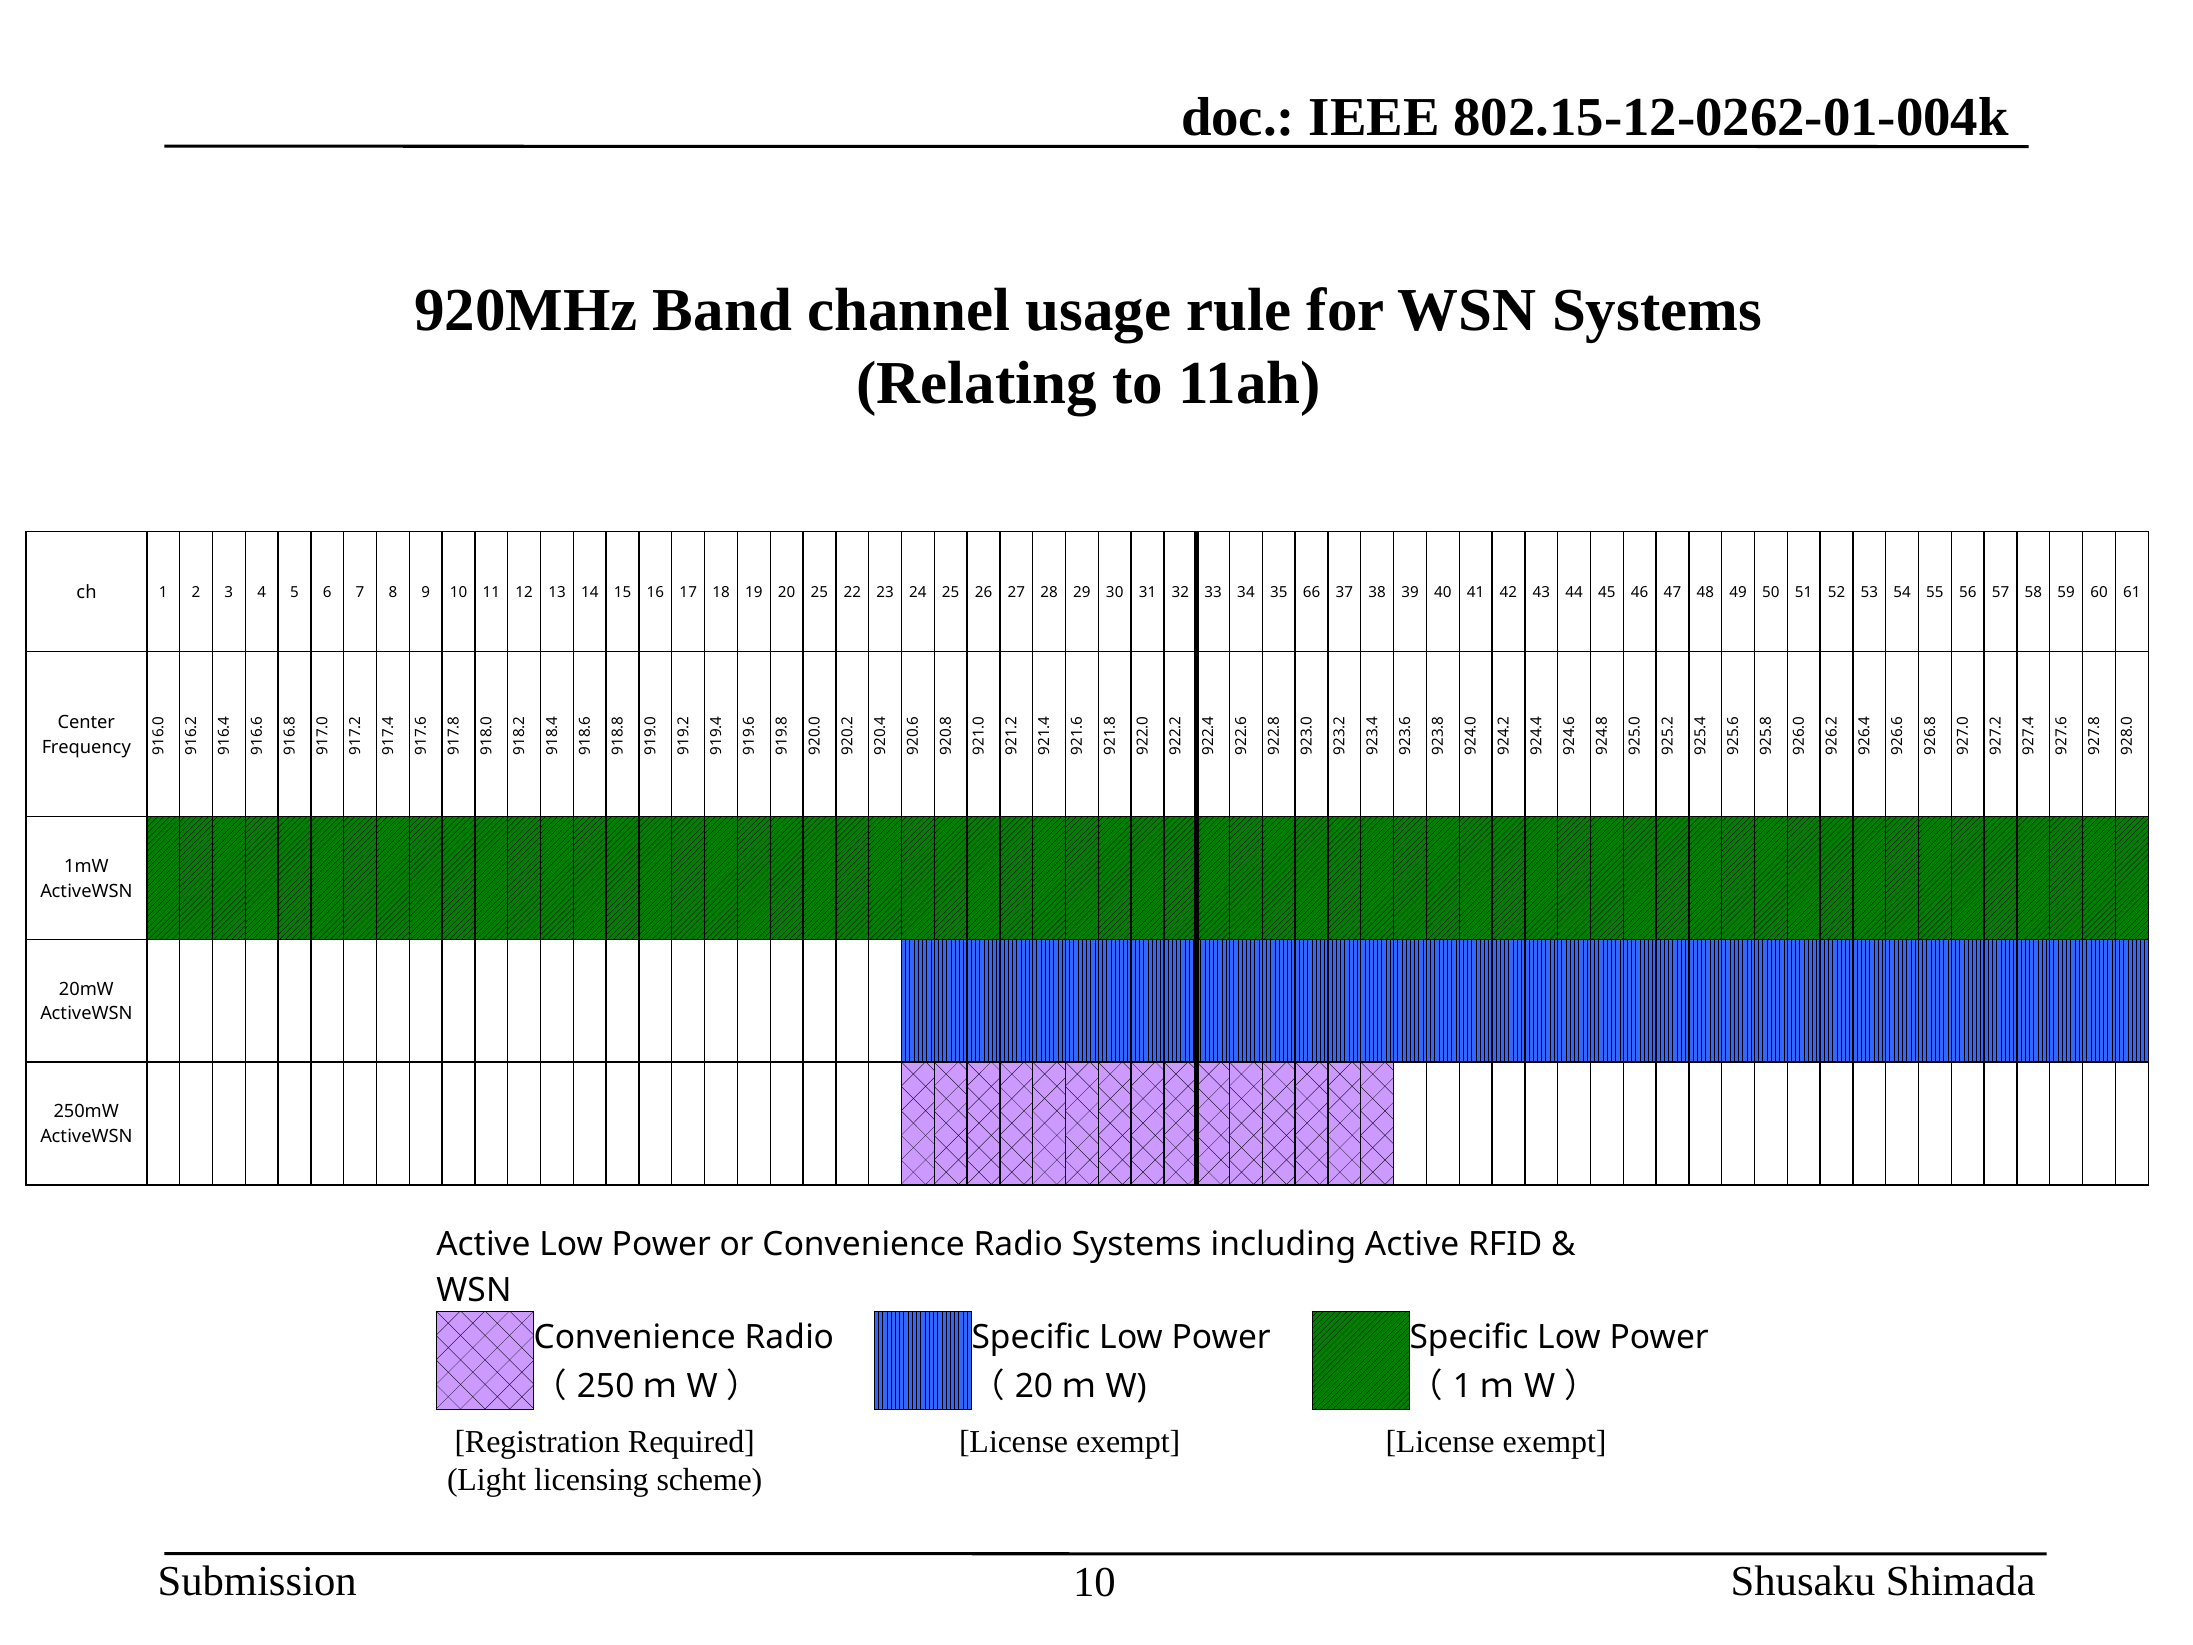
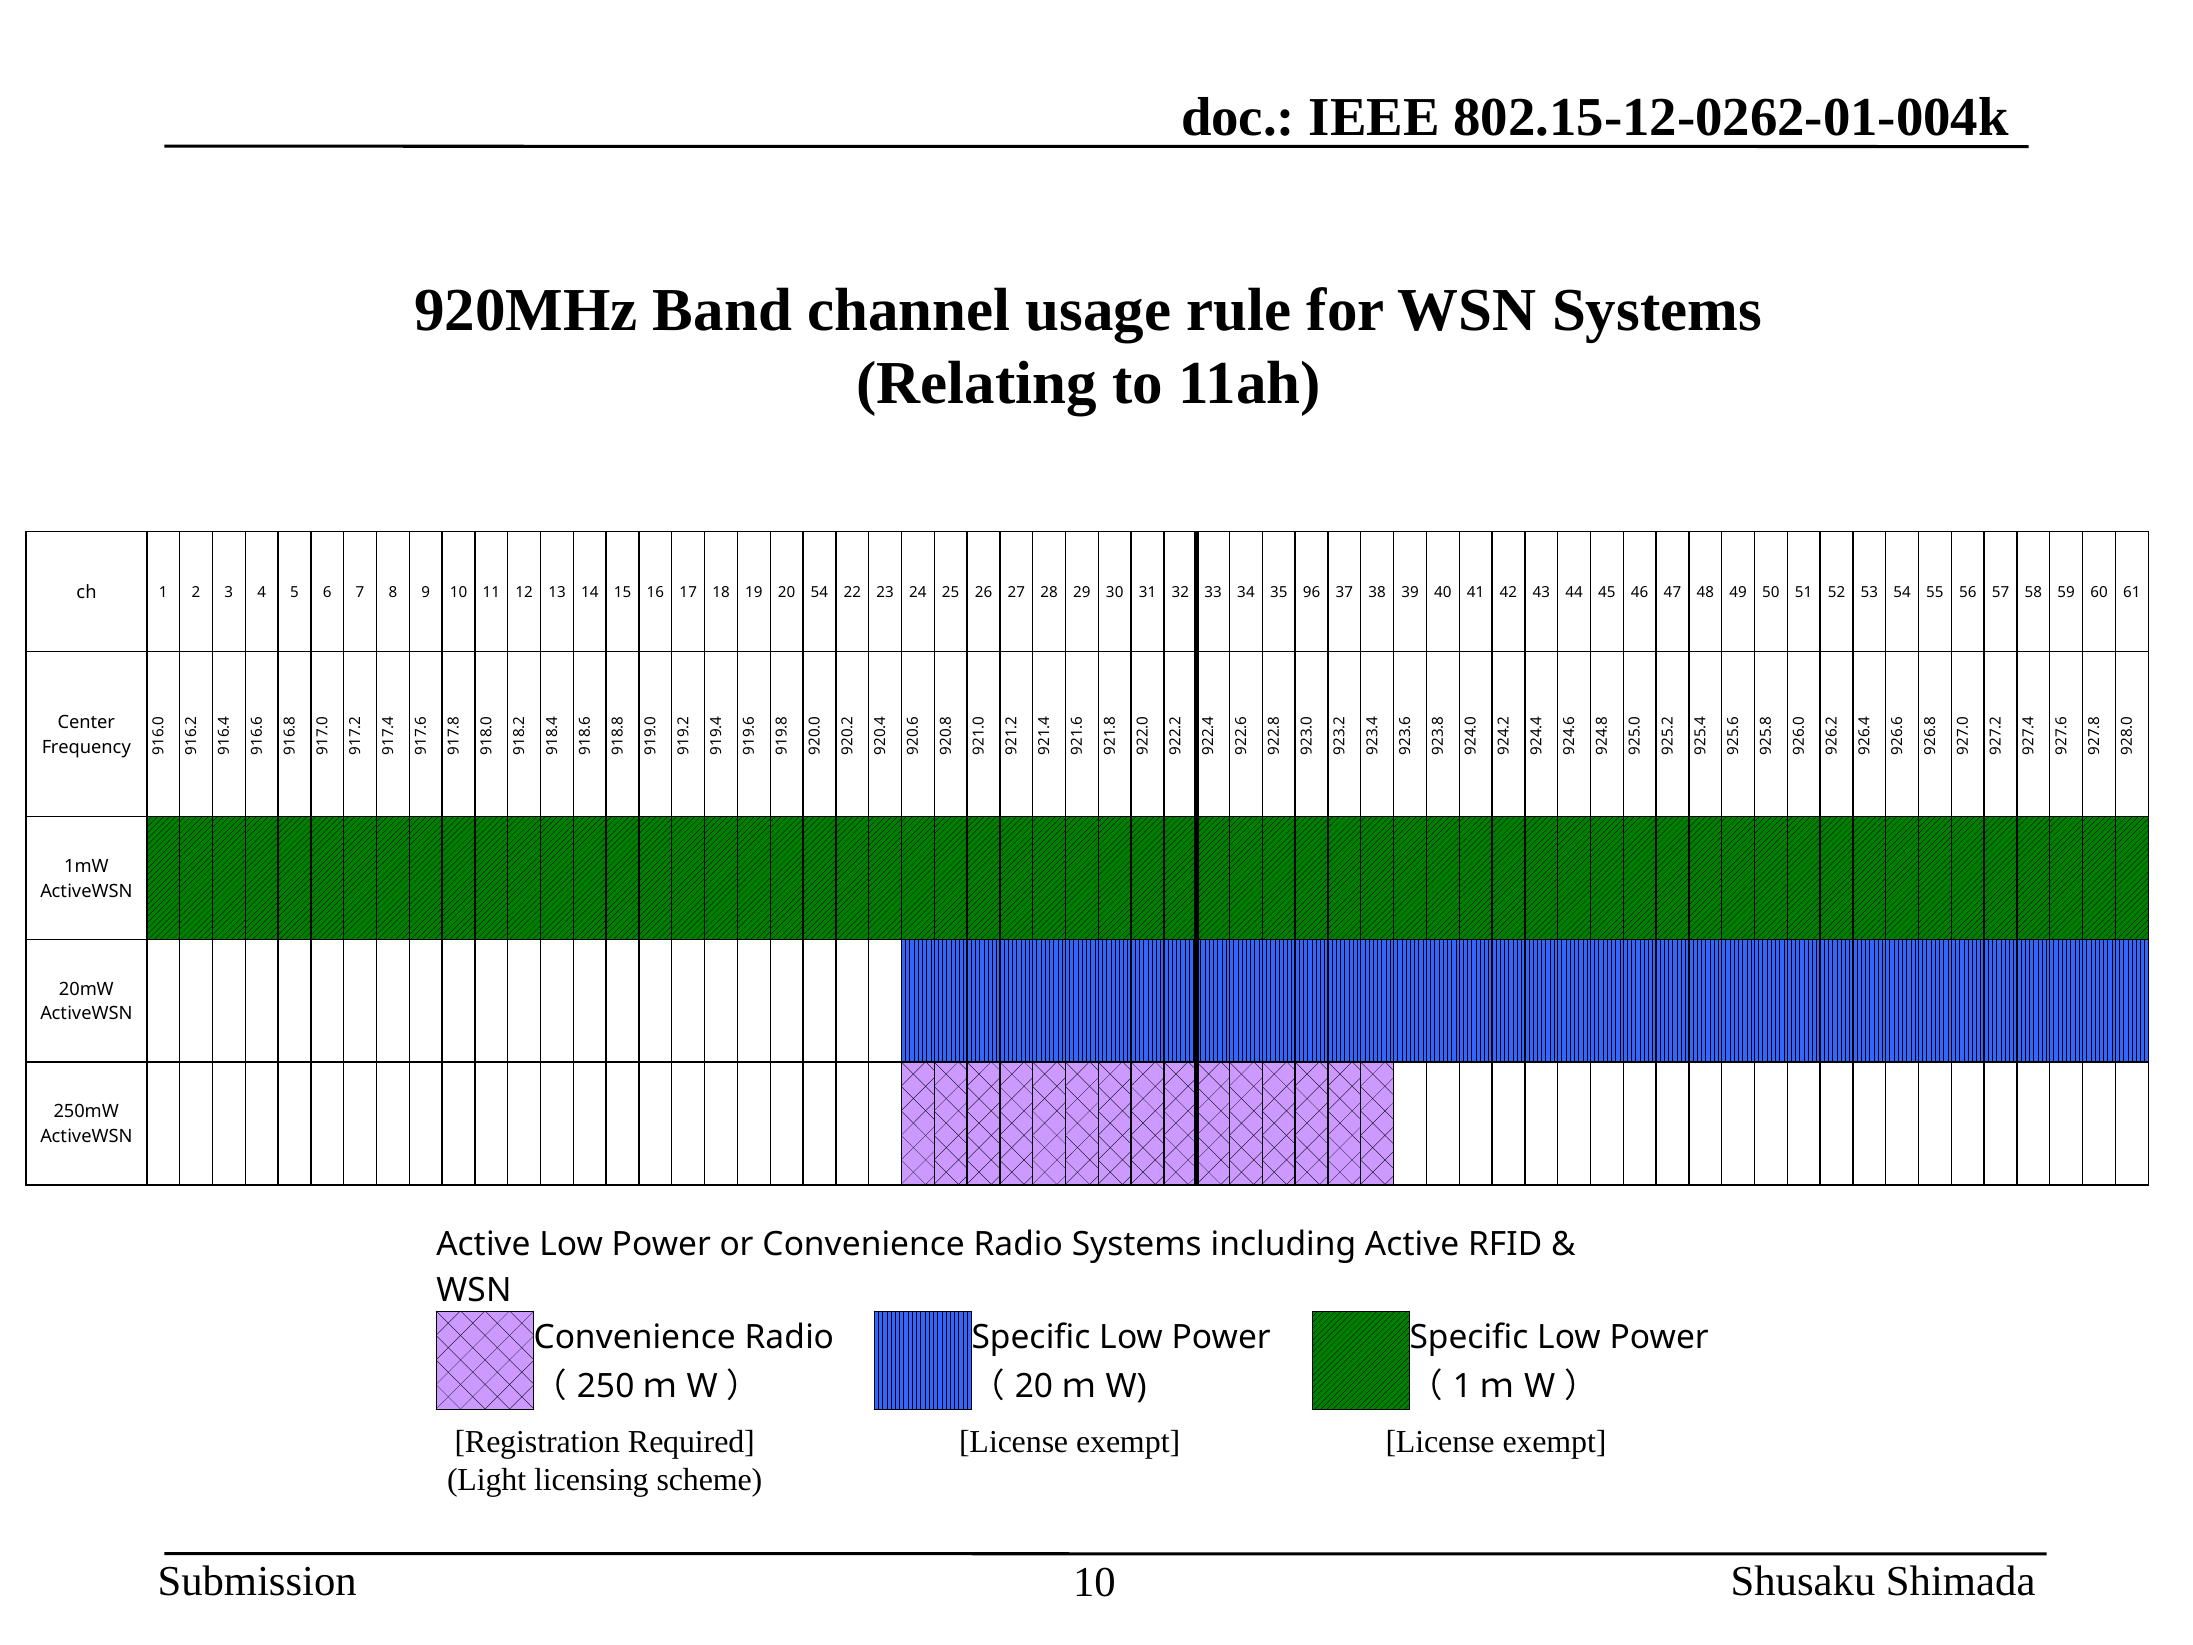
20 25: 25 -> 54
66: 66 -> 96
